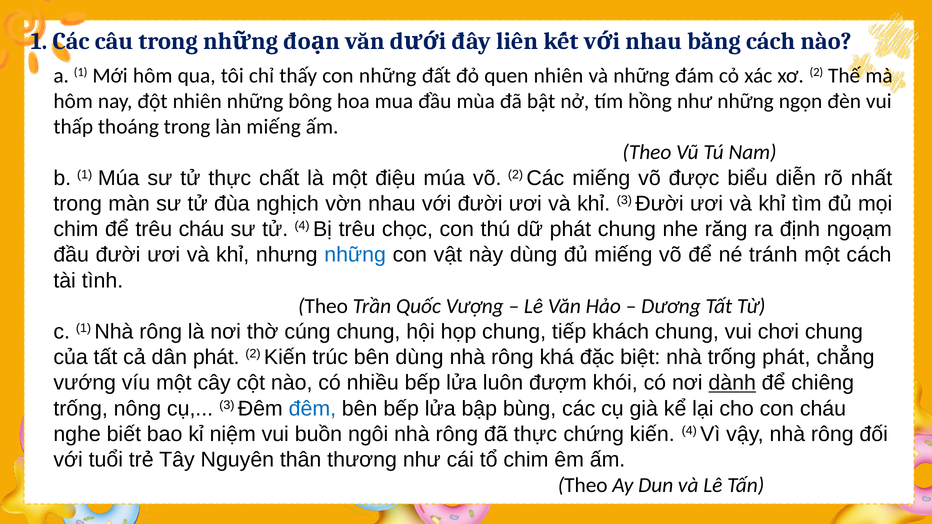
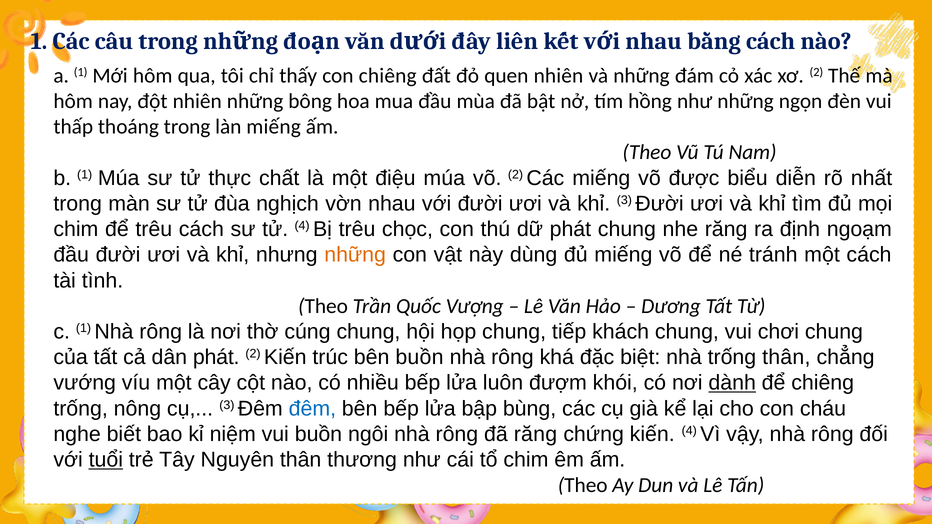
con những: những -> chiêng
trêu cháu: cháu -> cách
những at (355, 255) colour: blue -> orange
bên dùng: dùng -> buồn
trống phát: phát -> thân
đã thực: thực -> răng
tuổi underline: none -> present
